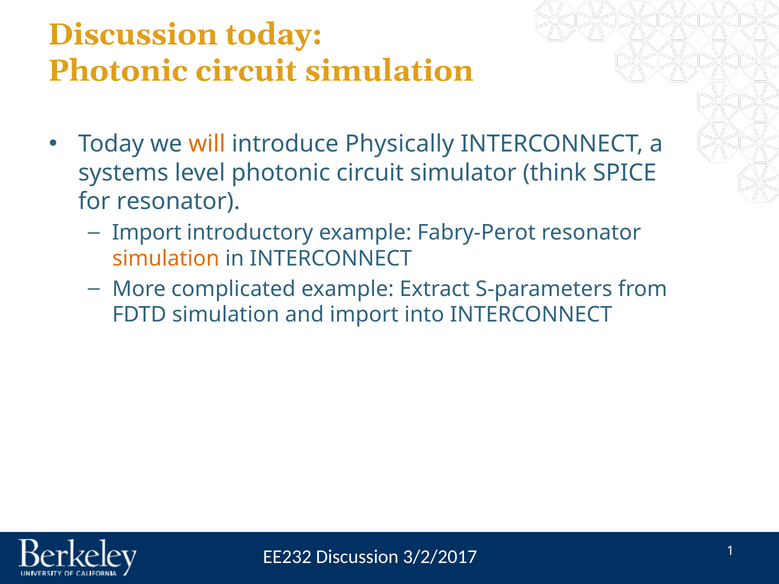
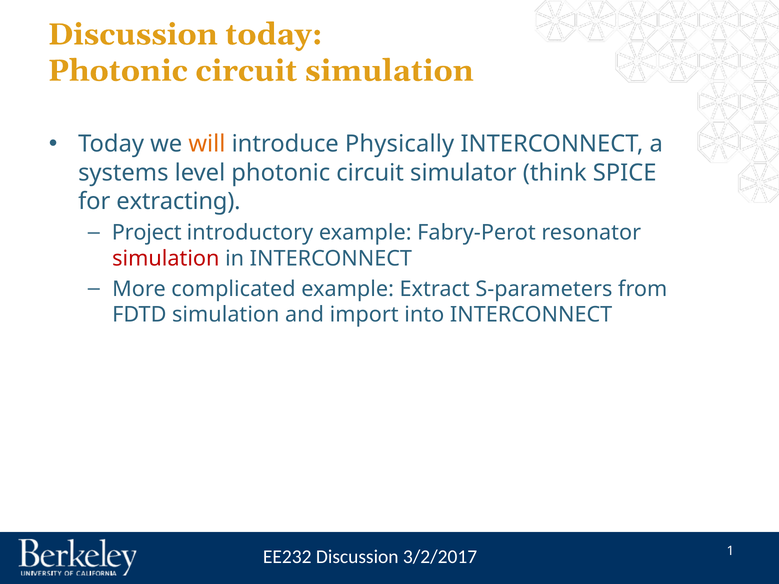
for resonator: resonator -> extracting
Import at (147, 233): Import -> Project
simulation at (166, 259) colour: orange -> red
